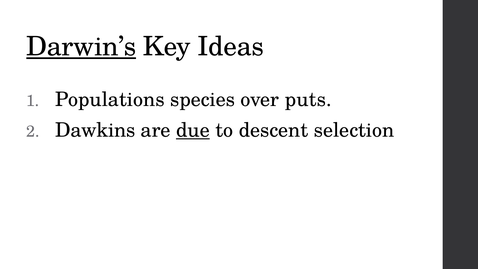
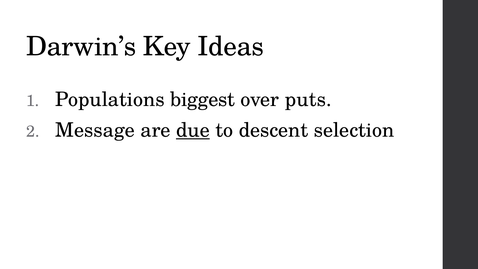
Darwin’s underline: present -> none
species: species -> biggest
Dawkins: Dawkins -> Message
